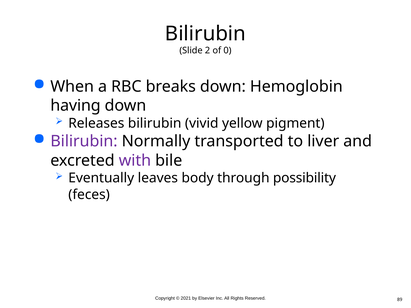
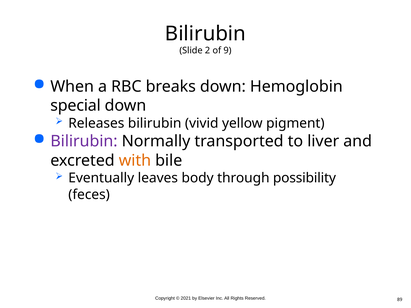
0: 0 -> 9
having: having -> special
with colour: purple -> orange
